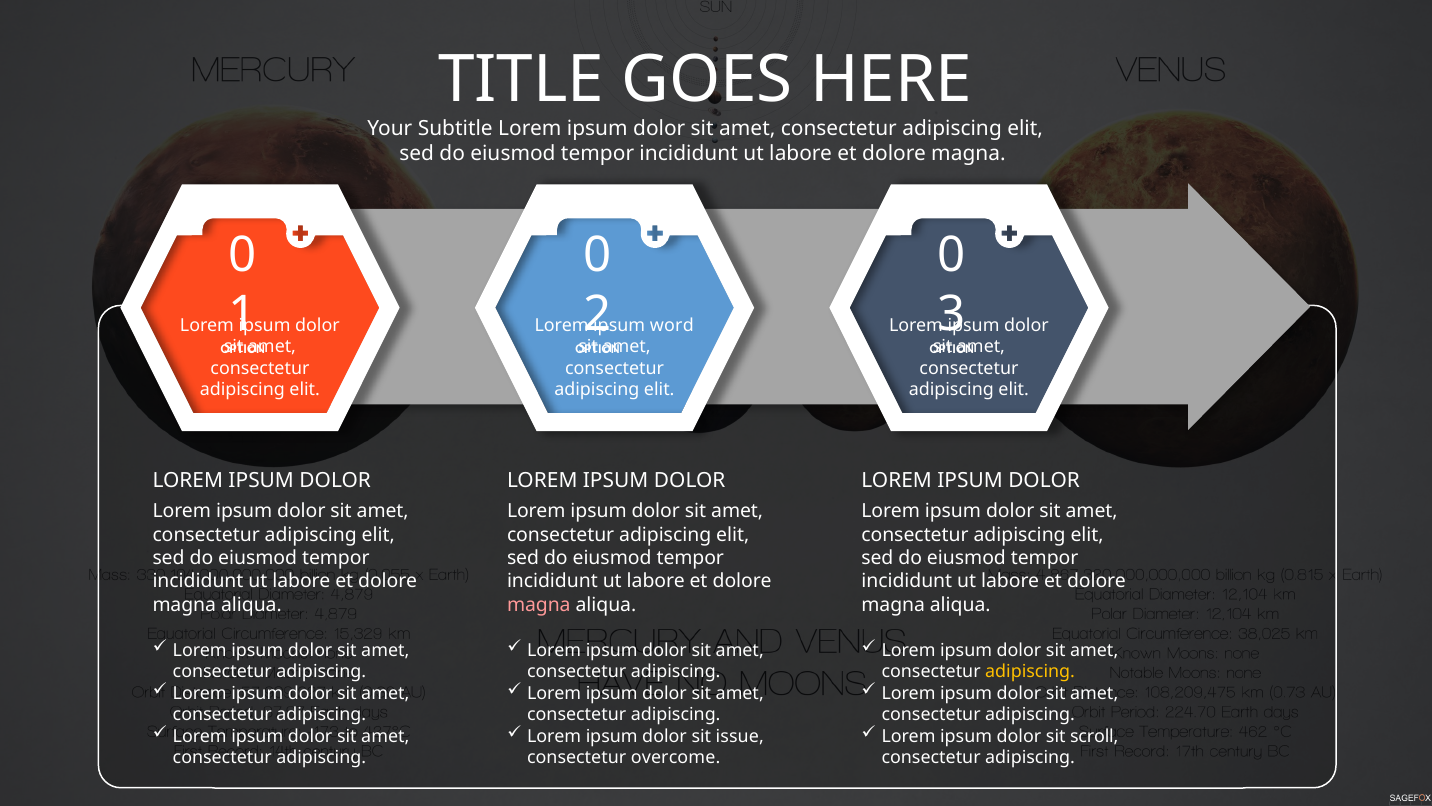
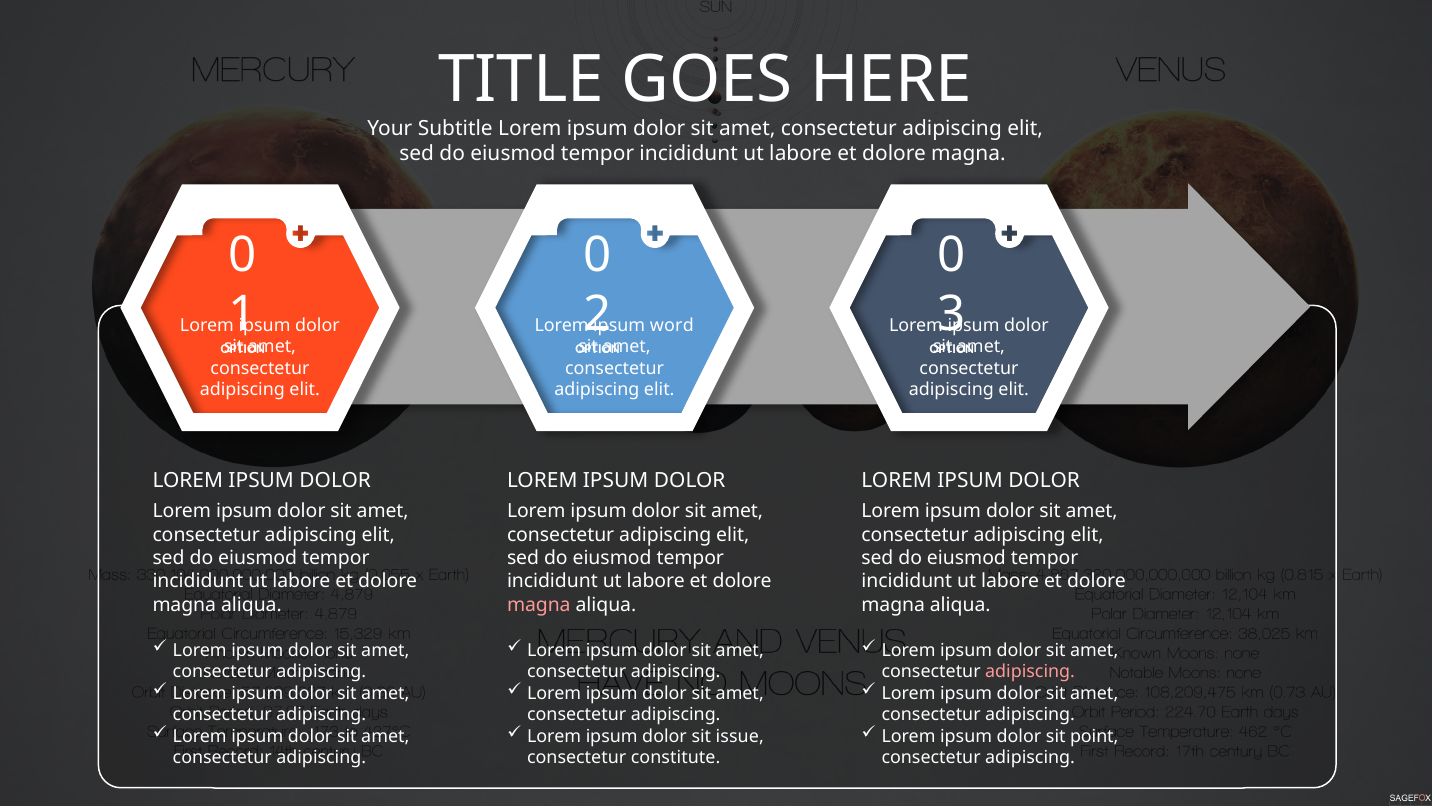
adipiscing at (1030, 672) colour: yellow -> pink
scroll: scroll -> point
overcome: overcome -> constitute
